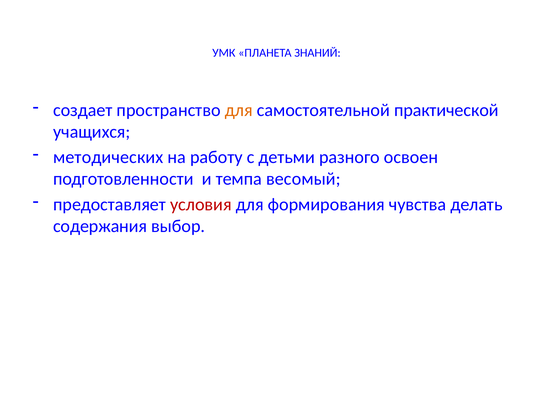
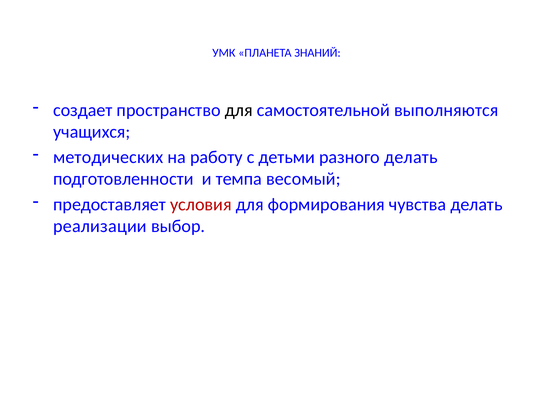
для at (239, 110) colour: orange -> black
практической: практической -> выполняются
разного освоен: освоен -> делать
содержания: содержания -> реализации
